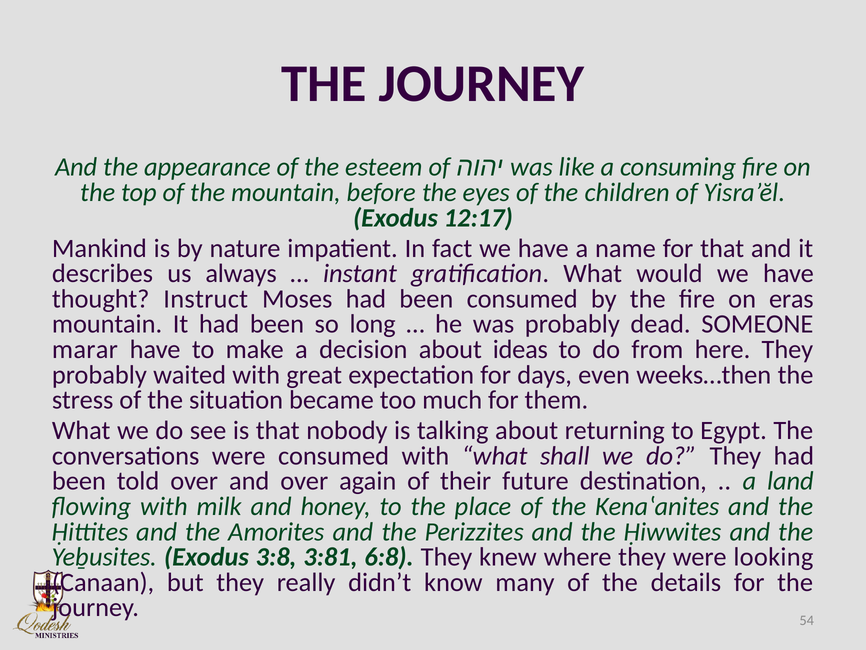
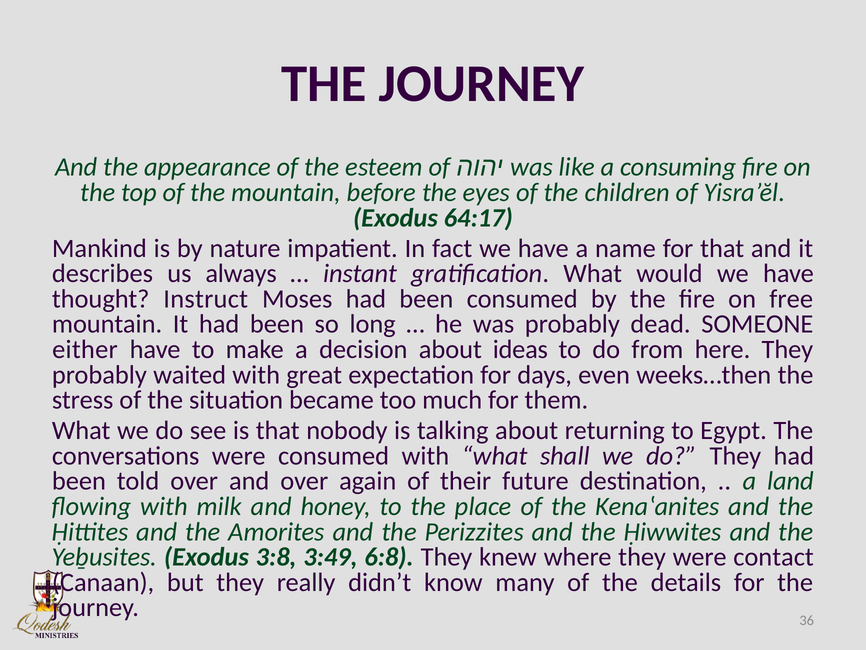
12:17: 12:17 -> 64:17
eras: eras -> free
marar: marar -> either
3:81: 3:81 -> 3:49
looking: looking -> contact
54: 54 -> 36
